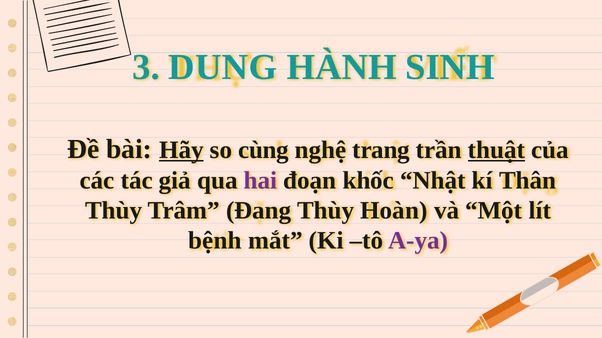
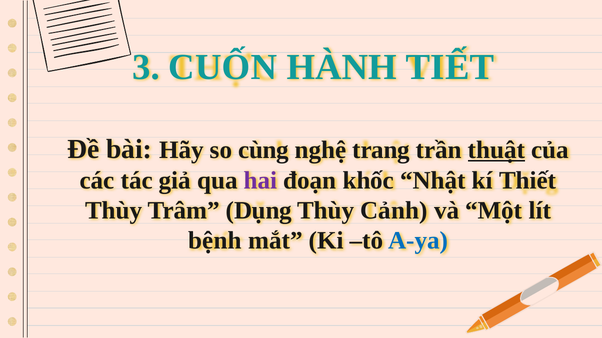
DUNG: DUNG -> CUỐN
SINH: SINH -> TIẾT
Hãy underline: present -> none
Thân: Thân -> Thiết
Đang: Đang -> Dụng
Hoàn: Hoàn -> Cảnh
A-ya colour: purple -> blue
